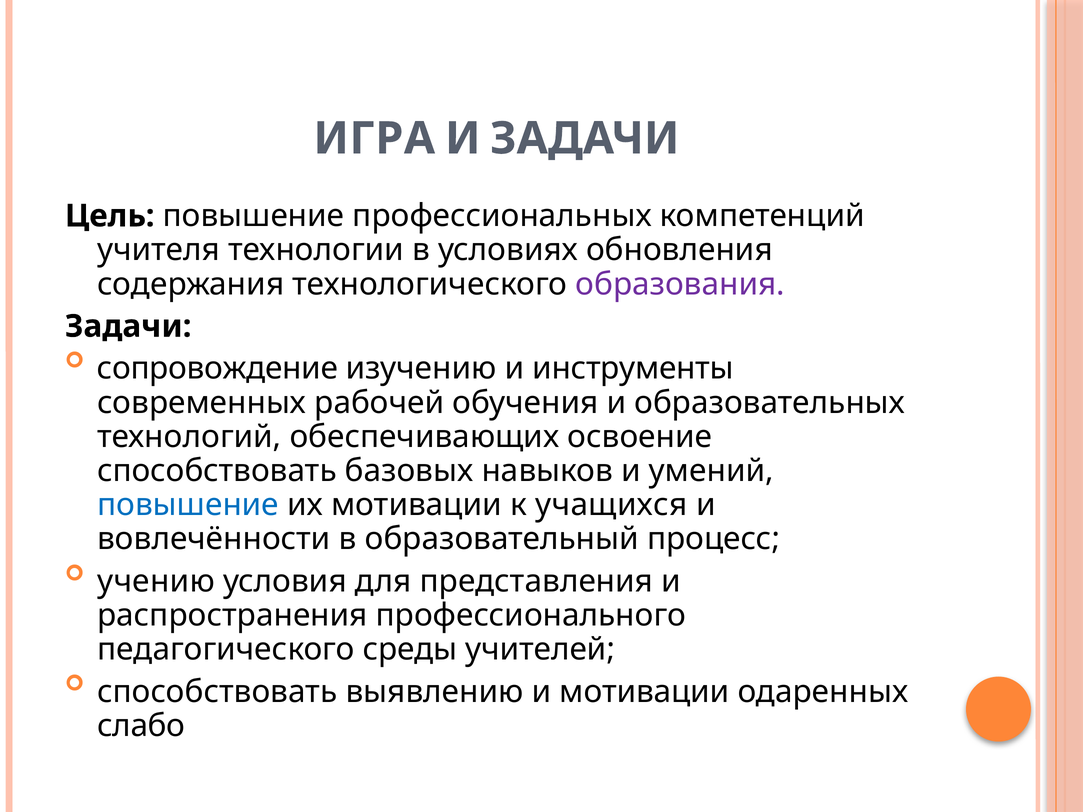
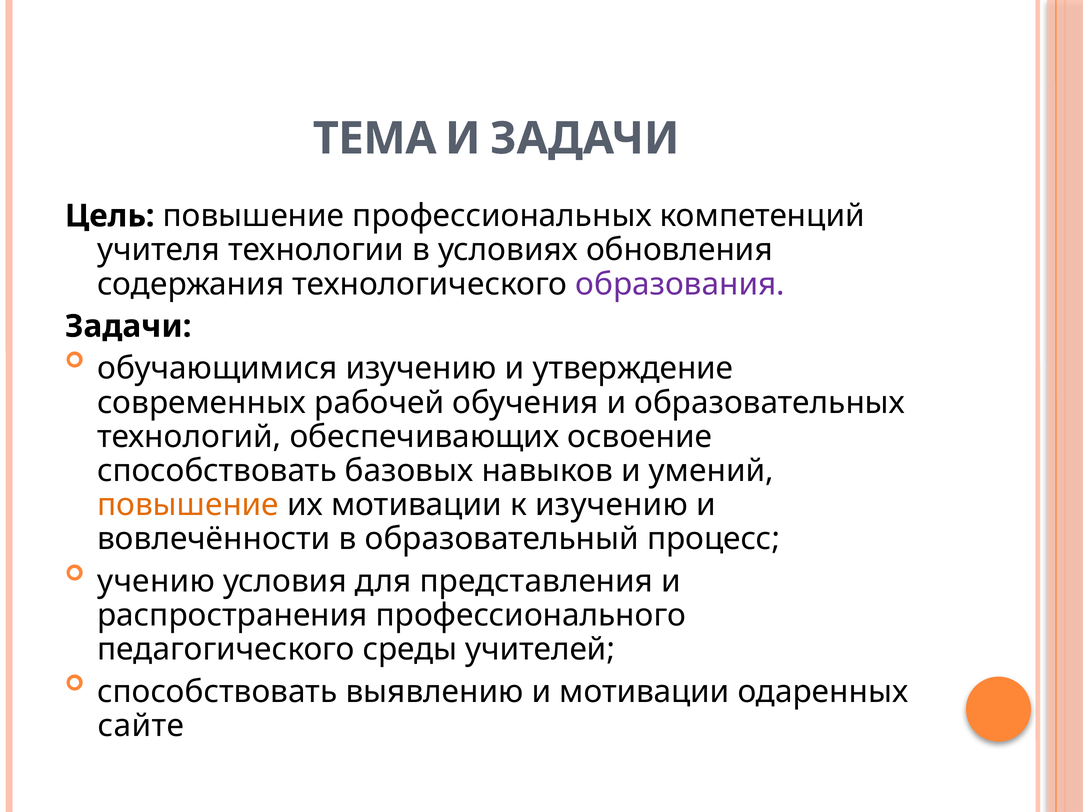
ИГРА: ИГРА -> ТЕМА
сопровождение: сопровождение -> обучающимися
инструменты: инструменты -> утверждение
повышение at (188, 505) colour: blue -> orange
к учащихся: учащихся -> изучению
слабо: слабо -> сайте
